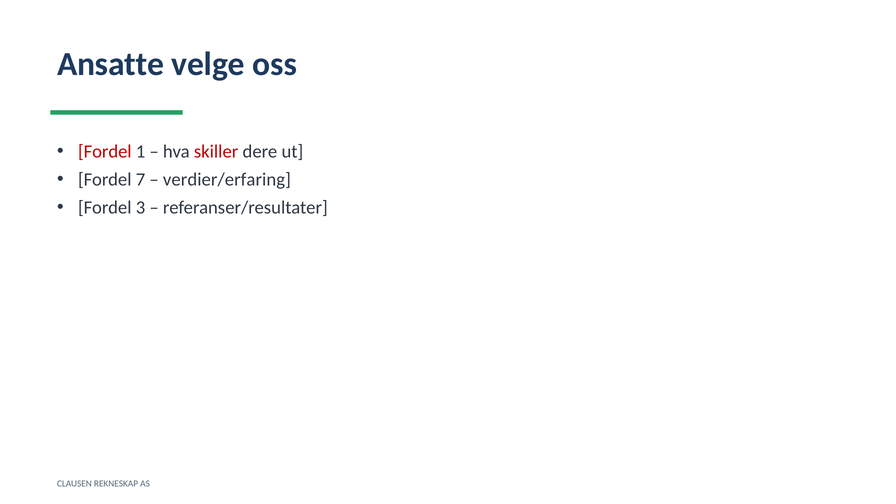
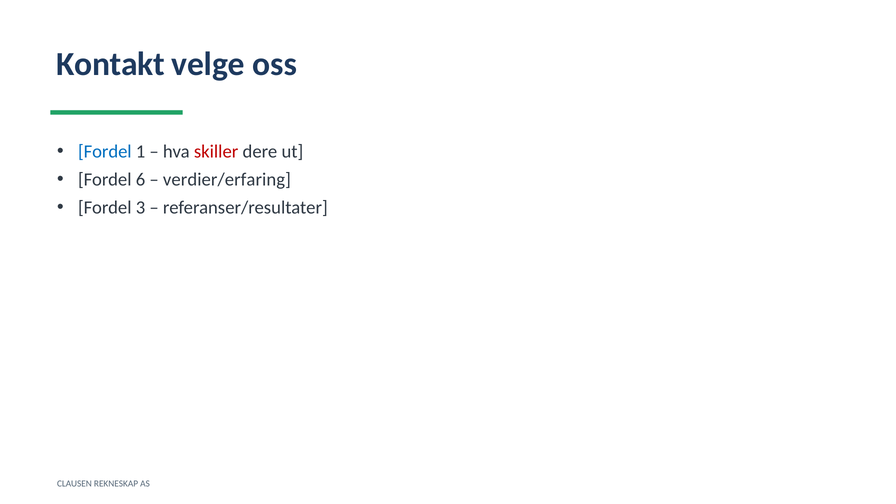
Ansatte: Ansatte -> Kontakt
Fordel at (105, 152) colour: red -> blue
7: 7 -> 6
